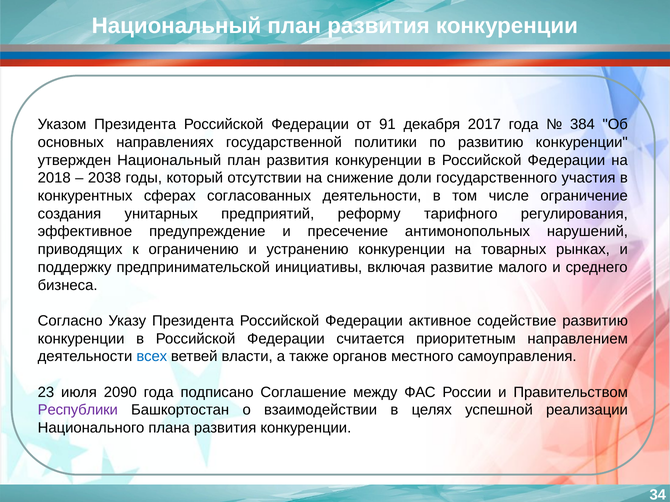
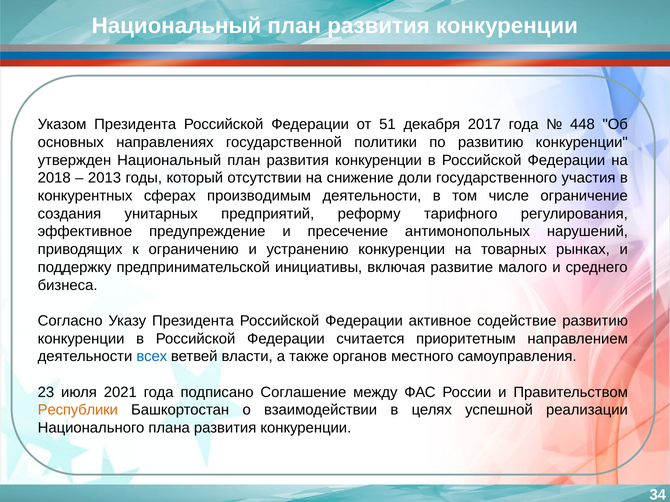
91: 91 -> 51
384: 384 -> 448
2038: 2038 -> 2013
согласованных: согласованных -> производимым
2090: 2090 -> 2021
Республики colour: purple -> orange
